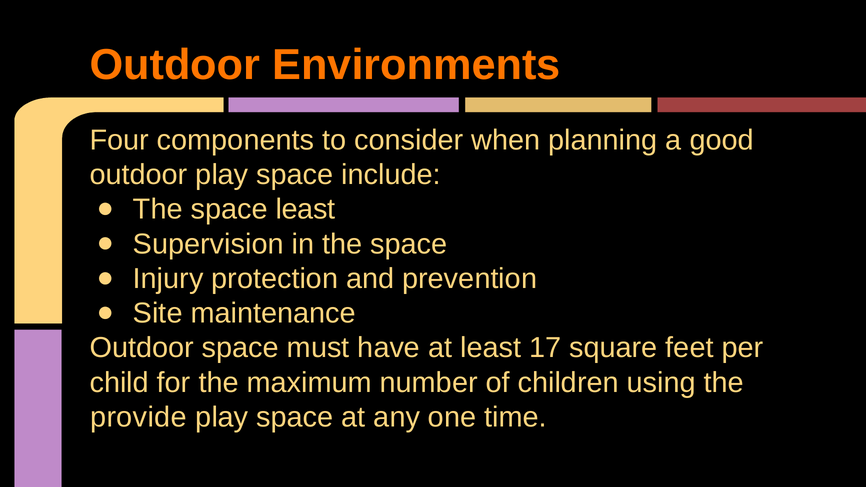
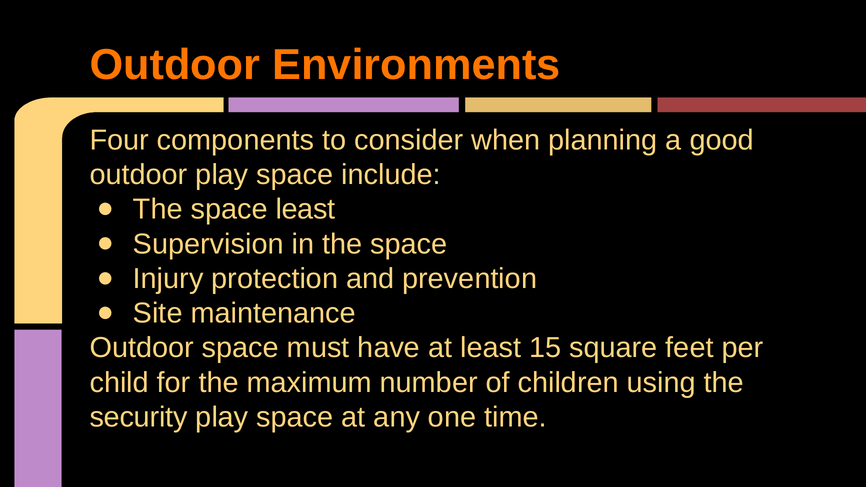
17: 17 -> 15
provide: provide -> security
